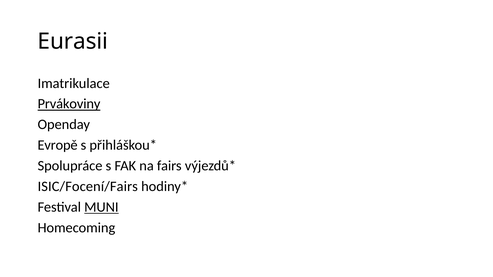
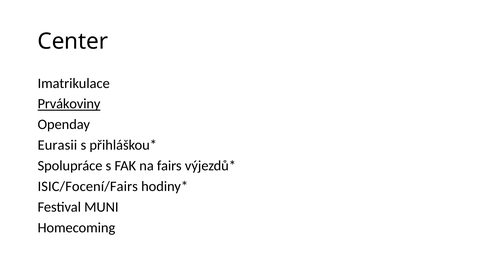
Eurasii: Eurasii -> Center
Evropě: Evropě -> Eurasii
MUNI underline: present -> none
